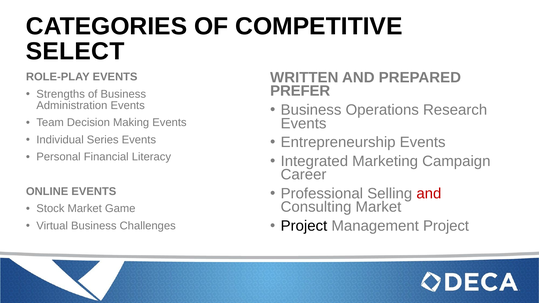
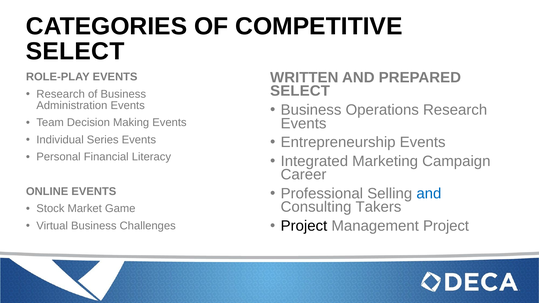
PREFER at (300, 91): PREFER -> SELECT
Strengths at (61, 94): Strengths -> Research
and at (429, 194) colour: red -> blue
Consulting Market: Market -> Takers
